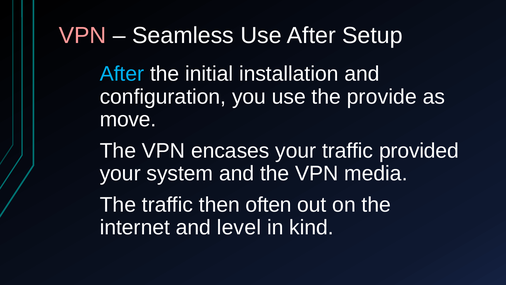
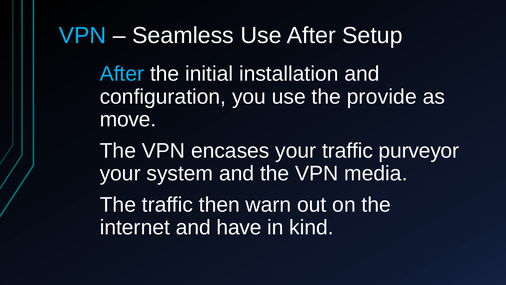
VPN at (83, 35) colour: pink -> light blue
provided: provided -> purveyor
often: often -> warn
level: level -> have
